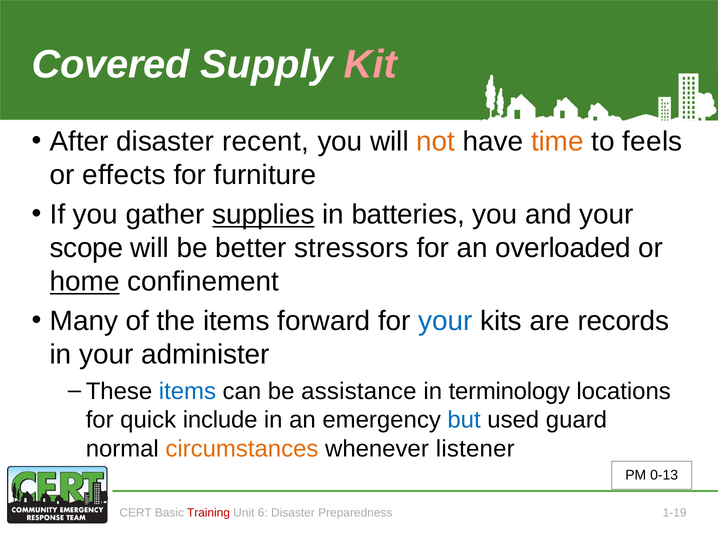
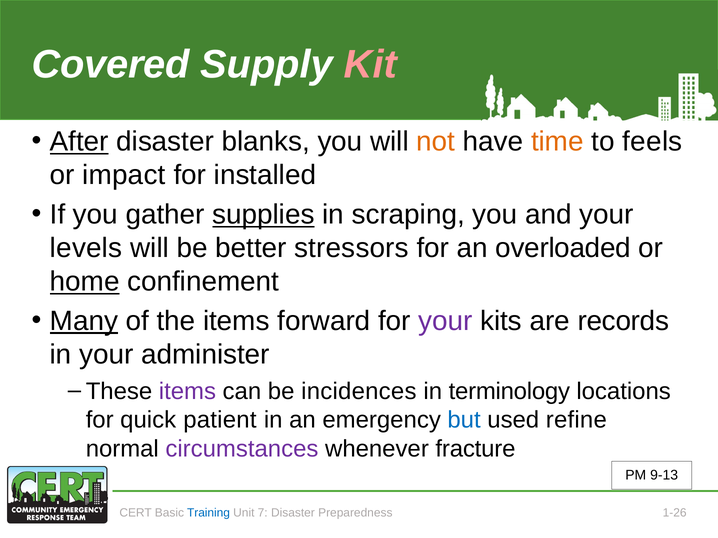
After underline: none -> present
recent: recent -> blanks
effects: effects -> impact
furniture: furniture -> installed
batteries: batteries -> scraping
scope: scope -> levels
Many underline: none -> present
your at (445, 321) colour: blue -> purple
items at (187, 392) colour: blue -> purple
assistance: assistance -> incidences
include: include -> patient
guard: guard -> refine
circumstances colour: orange -> purple
listener: listener -> fracture
0-13: 0-13 -> 9-13
Training colour: red -> blue
6: 6 -> 7
1-19: 1-19 -> 1-26
